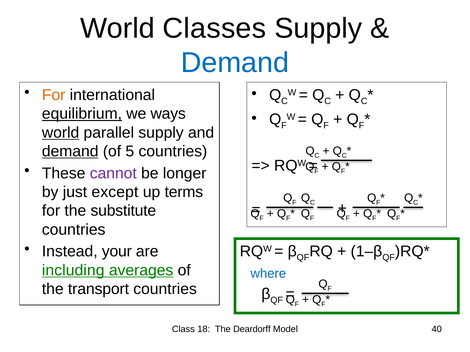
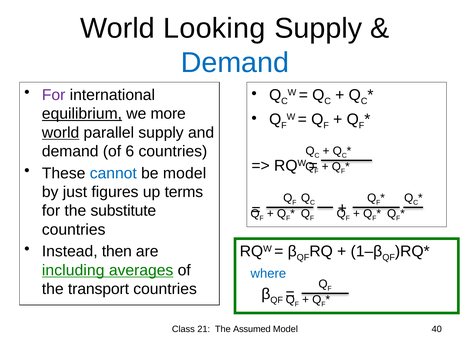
Classes: Classes -> Looking
For at (54, 95) colour: orange -> purple
ways: ways -> more
demand at (70, 152) underline: present -> none
5: 5 -> 6
cannot colour: purple -> blue
be longer: longer -> model
except: except -> figures
your: your -> then
18: 18 -> 21
Deardorff: Deardorff -> Assumed
